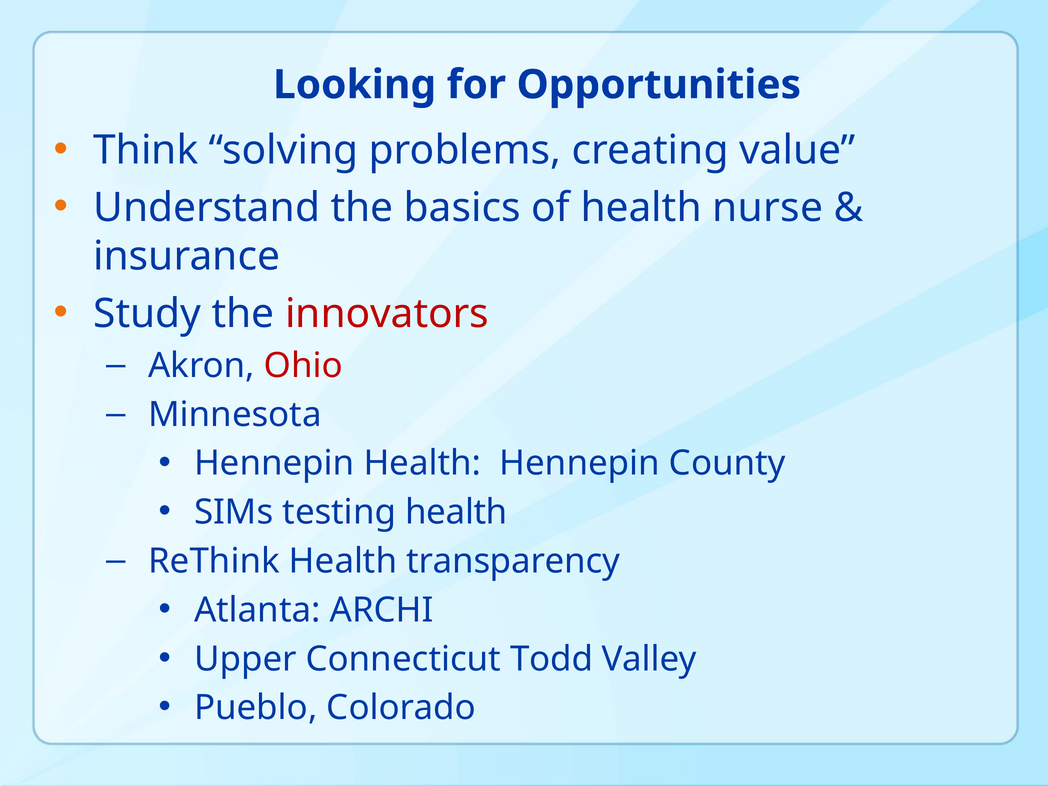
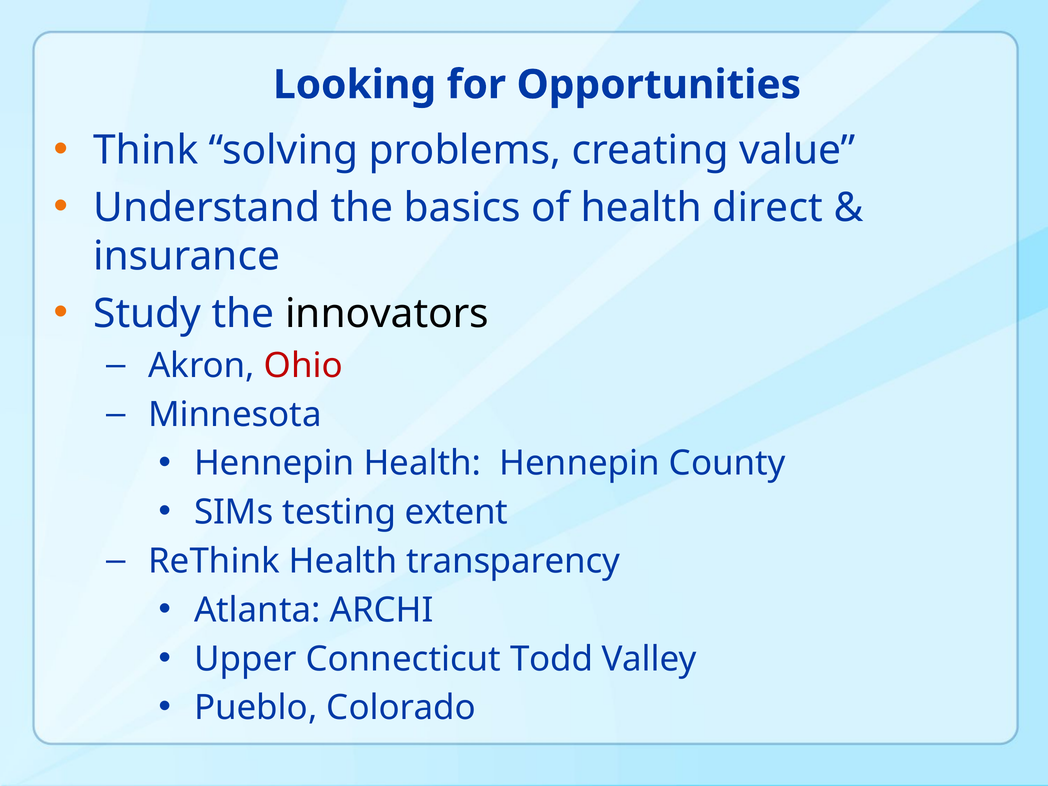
nurse: nurse -> direct
innovators colour: red -> black
testing health: health -> extent
